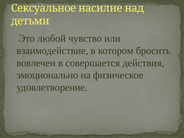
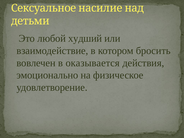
чувство: чувство -> худший
совершается: совершается -> оказывается
